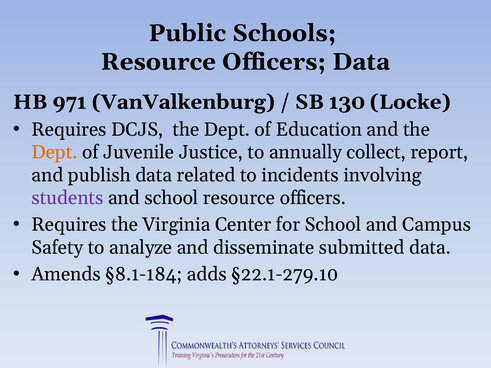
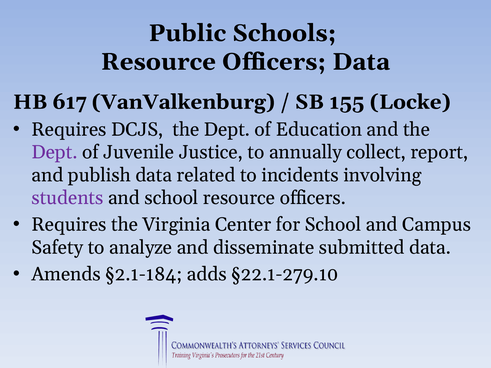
971: 971 -> 617
130: 130 -> 155
Dept at (55, 152) colour: orange -> purple
§8.1-184: §8.1-184 -> §2.1-184
